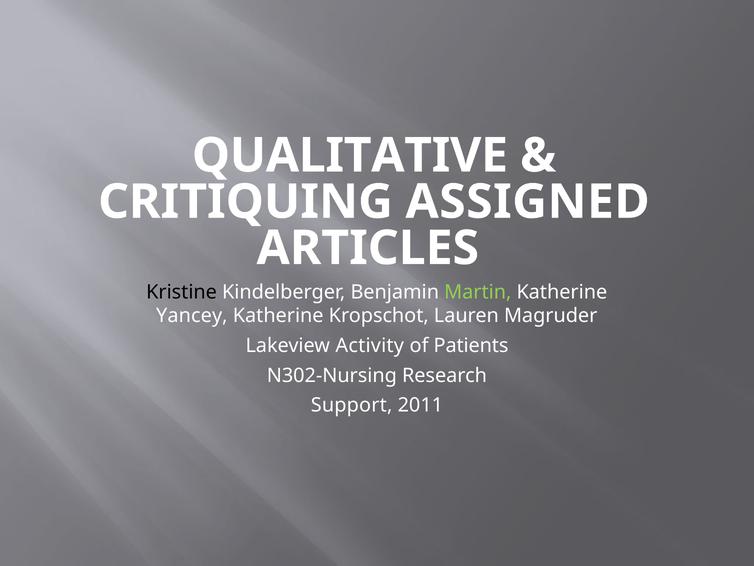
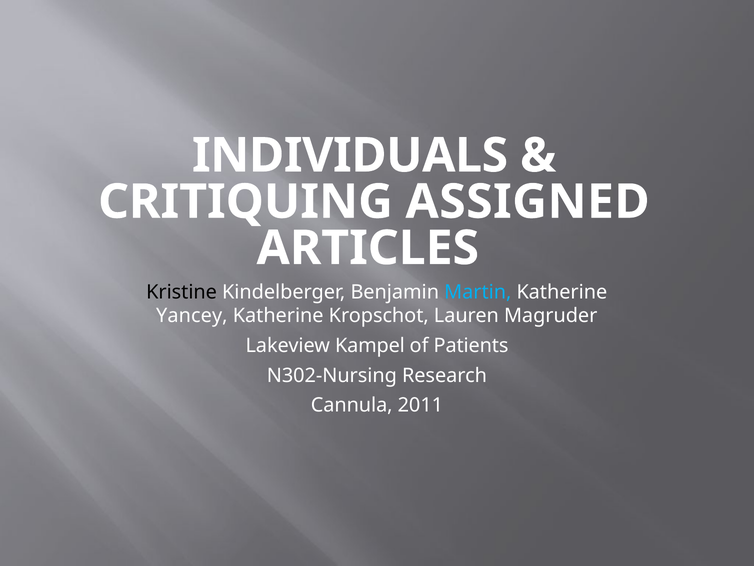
QUALITATIVE: QUALITATIVE -> INDIVIDUALS
Martin colour: light green -> light blue
Activity: Activity -> Kampel
Support: Support -> Cannula
